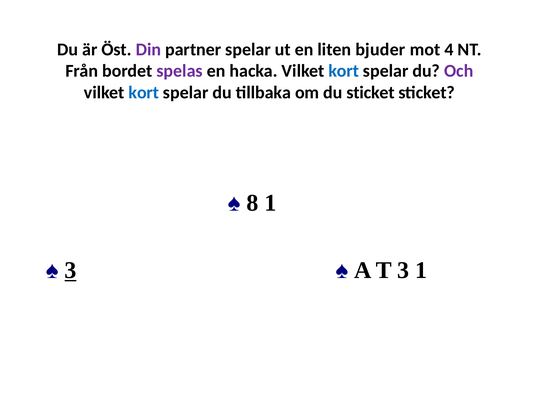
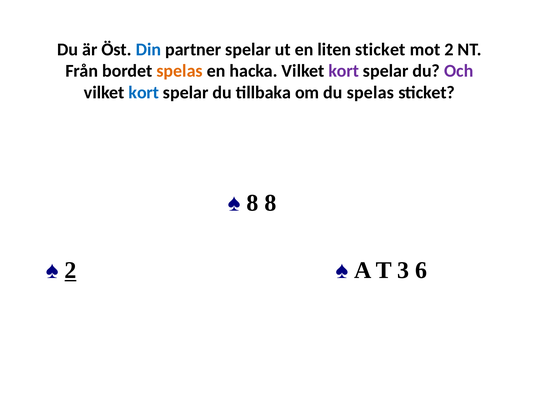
Din colour: purple -> blue
liten bjuder: bjuder -> sticket
mot 4: 4 -> 2
spelas at (180, 71) colour: purple -> orange
kort at (344, 71) colour: blue -> purple
du sticket: sticket -> spelas
8 1: 1 -> 8
3 at (70, 270): 3 -> 2
3 1: 1 -> 6
